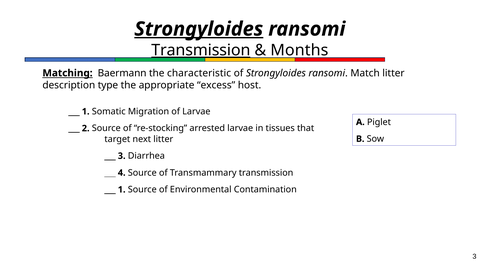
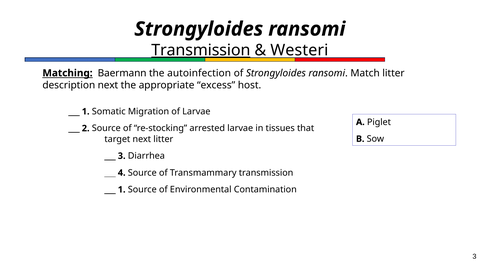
Strongyloides at (199, 29) underline: present -> none
Months: Months -> Westeri
characteristic: characteristic -> autoinfection
description type: type -> next
